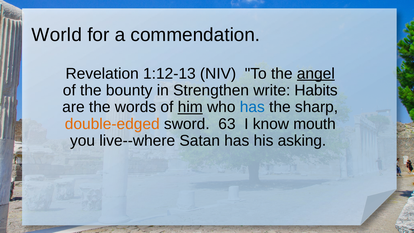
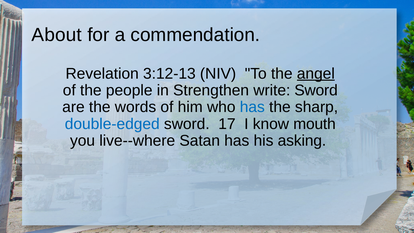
World: World -> About
1:12-13: 1:12-13 -> 3:12-13
bounty: bounty -> people
write Habits: Habits -> Sword
him underline: present -> none
double-edged colour: orange -> blue
63: 63 -> 17
